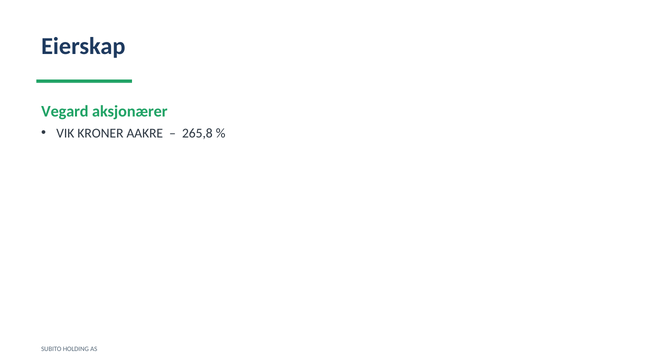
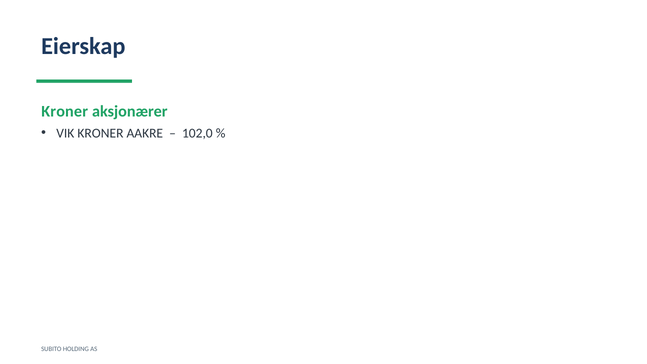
Vegard at (65, 111): Vegard -> Kroner
265,8: 265,8 -> 102,0
